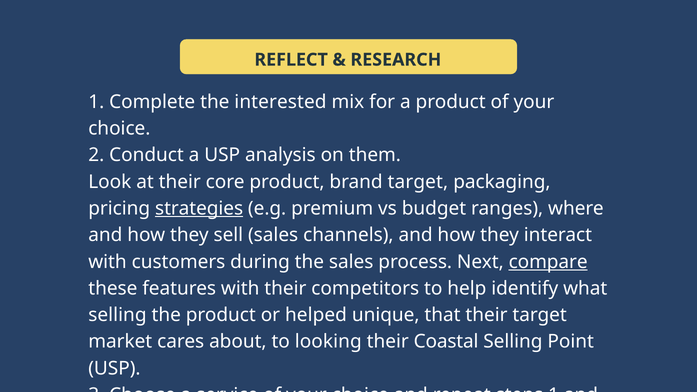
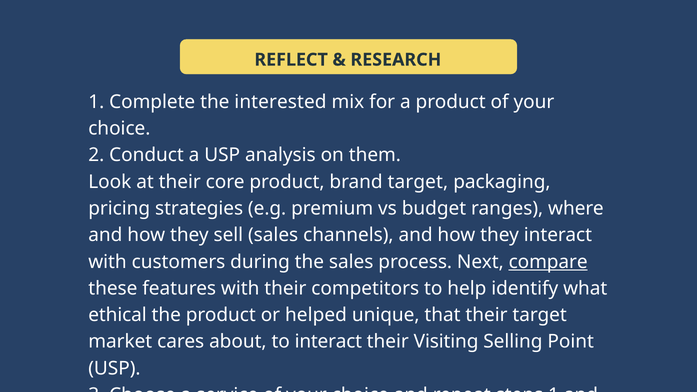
strategies underline: present -> none
selling at (117, 315): selling -> ethical
to looking: looking -> interact
Coastal: Coastal -> Visiting
